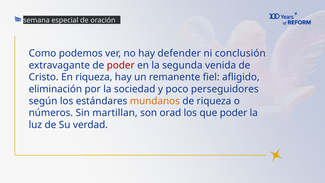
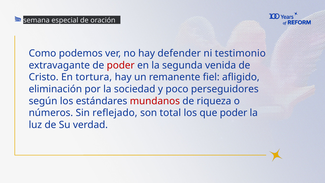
conclusión: conclusión -> testimonio
En riqueza: riqueza -> tortura
mundanos colour: orange -> red
martillan: martillan -> reflejado
orad: orad -> total
